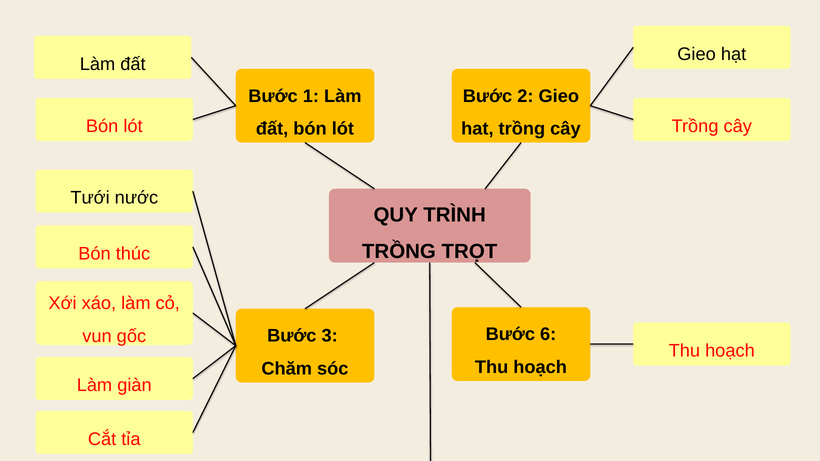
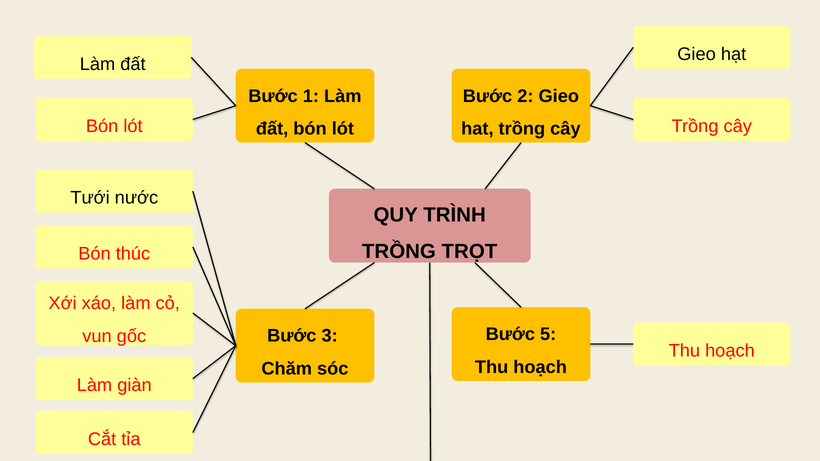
6: 6 -> 5
